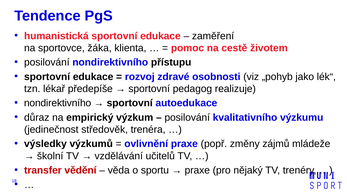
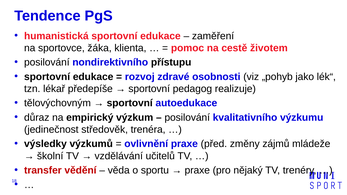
nondirektivního at (58, 103): nondirektivního -> tělovýchovným
popř: popř -> před
